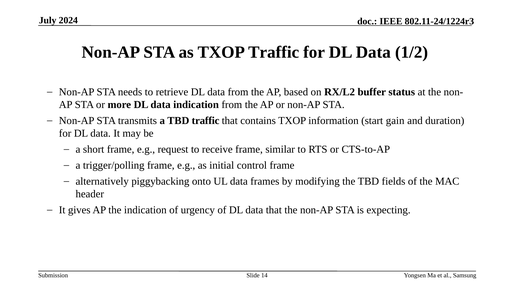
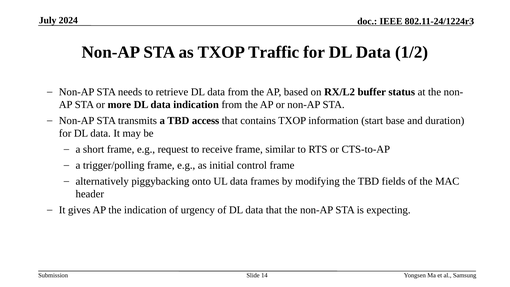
TBD traffic: traffic -> access
gain: gain -> base
